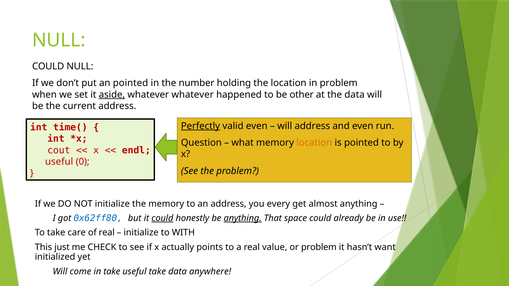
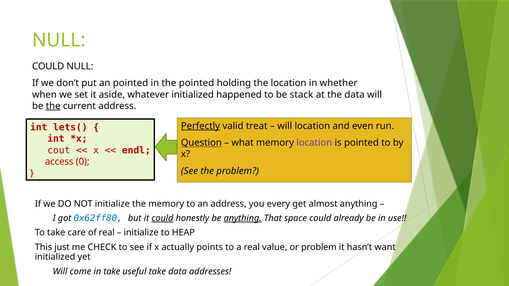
the number: number -> pointed
in problem: problem -> whether
aside underline: present -> none
whatever whatever: whatever -> initialized
other: other -> stack
the at (53, 106) underline: none -> present
time(: time( -> lets(
valid even: even -> treat
will address: address -> location
Question underline: none -> present
location at (314, 143) colour: orange -> purple
useful at (59, 162): useful -> access
WITH: WITH -> HEAP
anywhere: anywhere -> addresses
